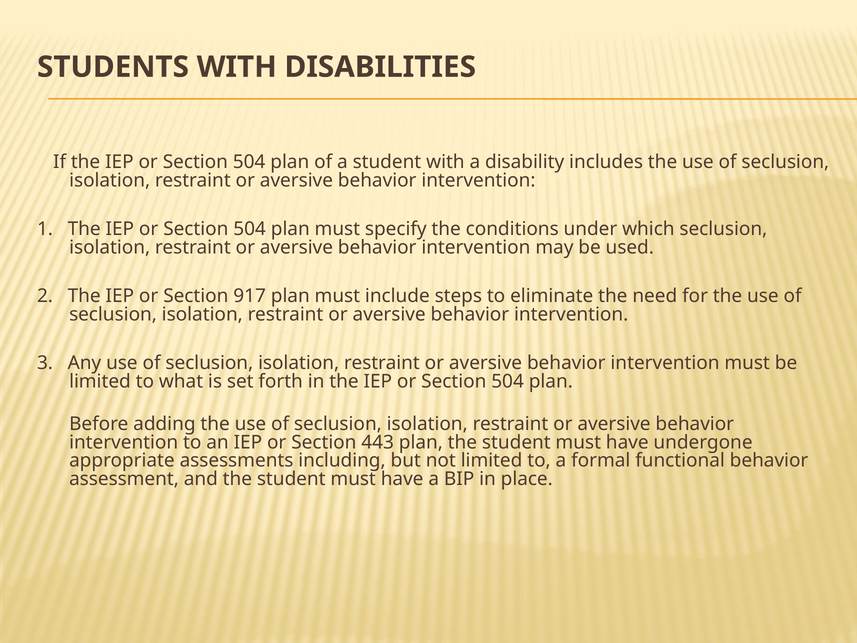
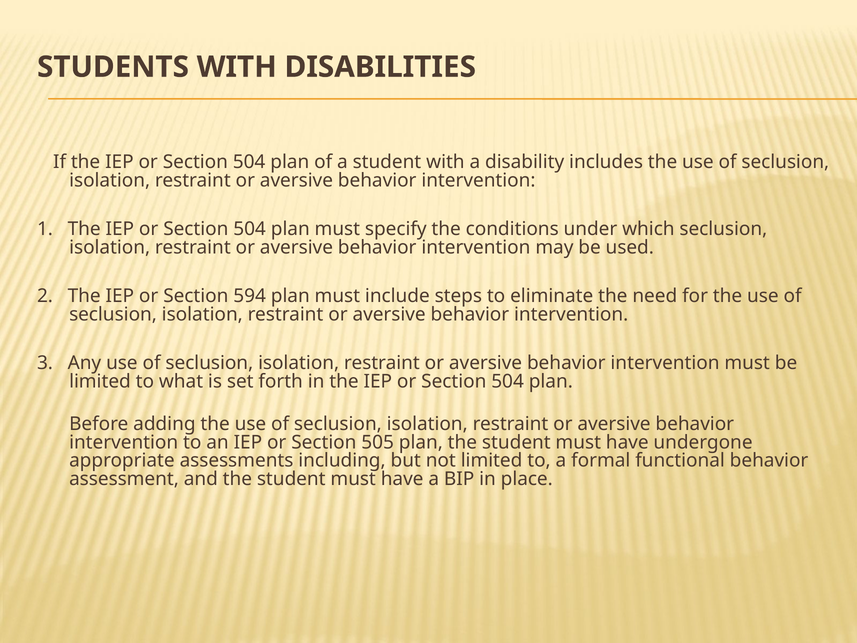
917: 917 -> 594
443: 443 -> 505
